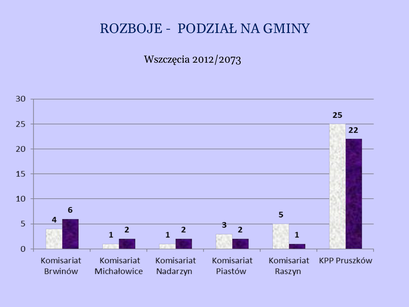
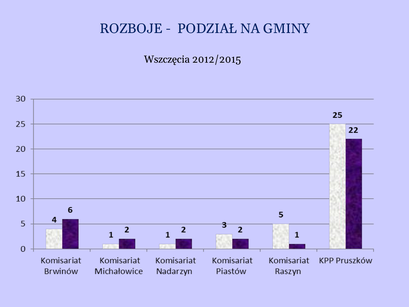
2012/2073: 2012/2073 -> 2012/2015
